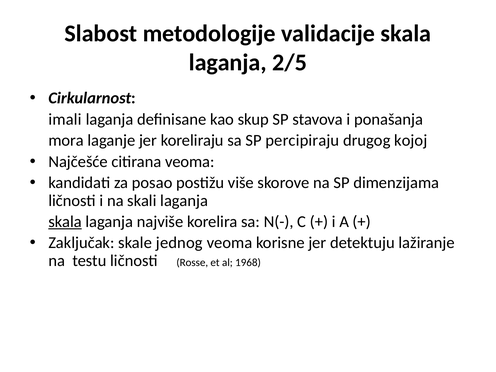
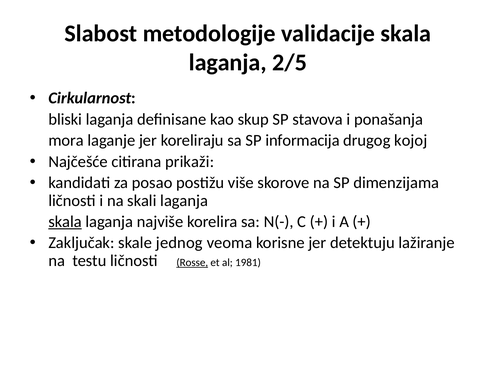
imali: imali -> bliski
percipiraju: percipiraju -> informacija
citirana veoma: veoma -> prikaži
Rosse underline: none -> present
1968: 1968 -> 1981
